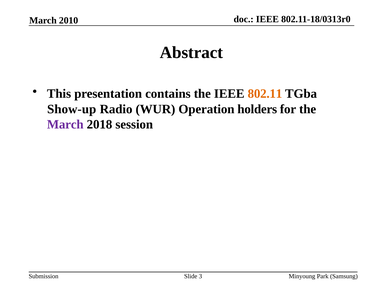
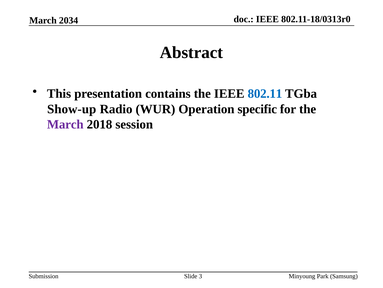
2010: 2010 -> 2034
802.11 colour: orange -> blue
holders: holders -> specific
